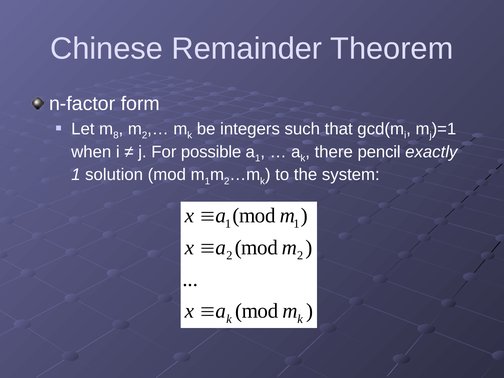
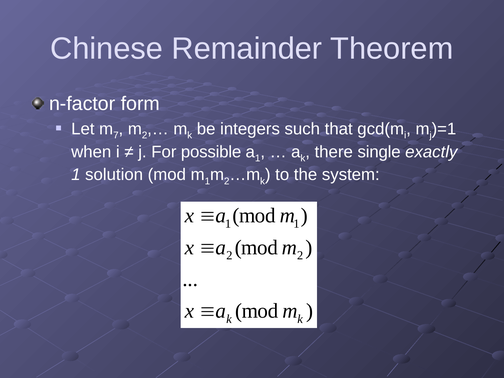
8: 8 -> 7
pencil: pencil -> single
